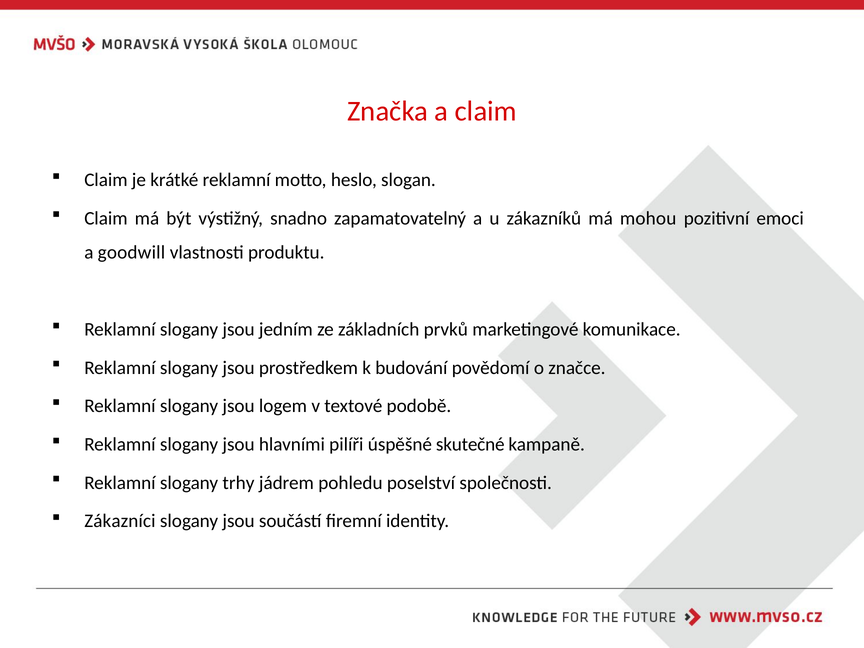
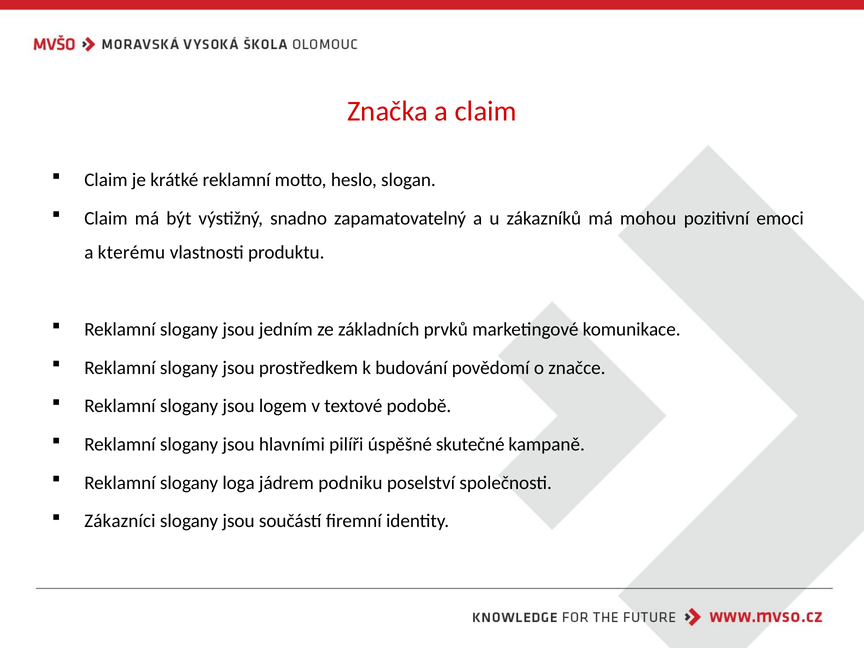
goodwill: goodwill -> kterému
trhy: trhy -> loga
pohledu: pohledu -> podniku
